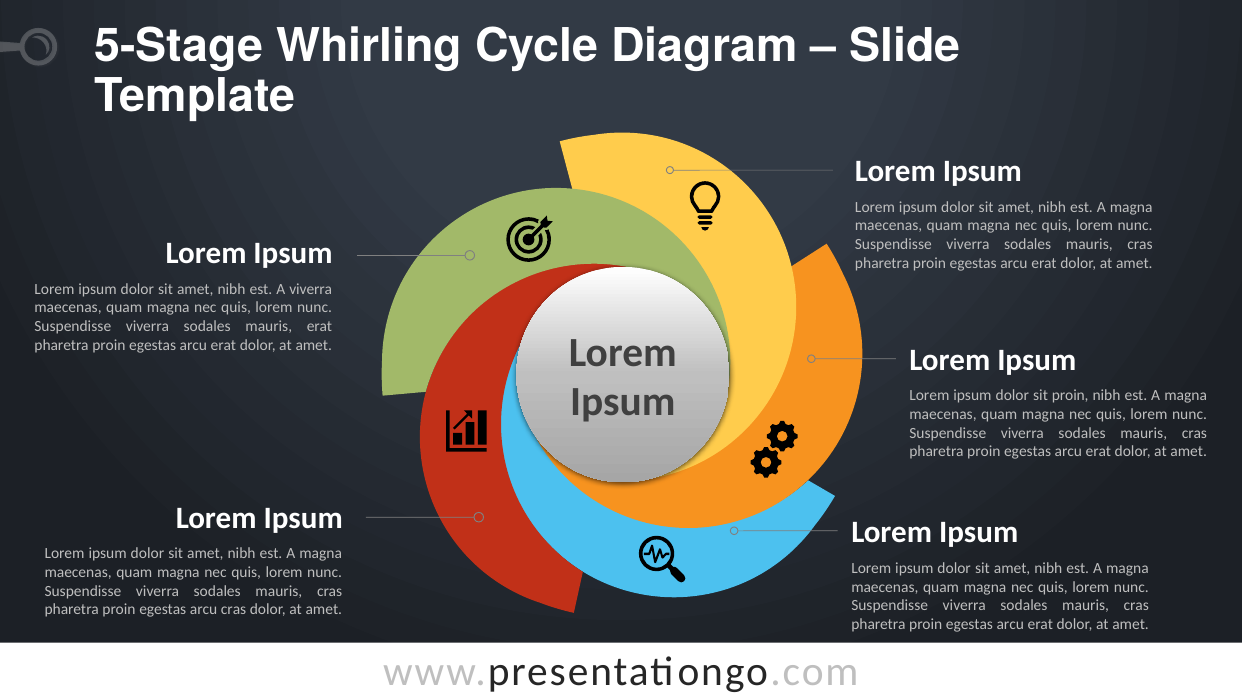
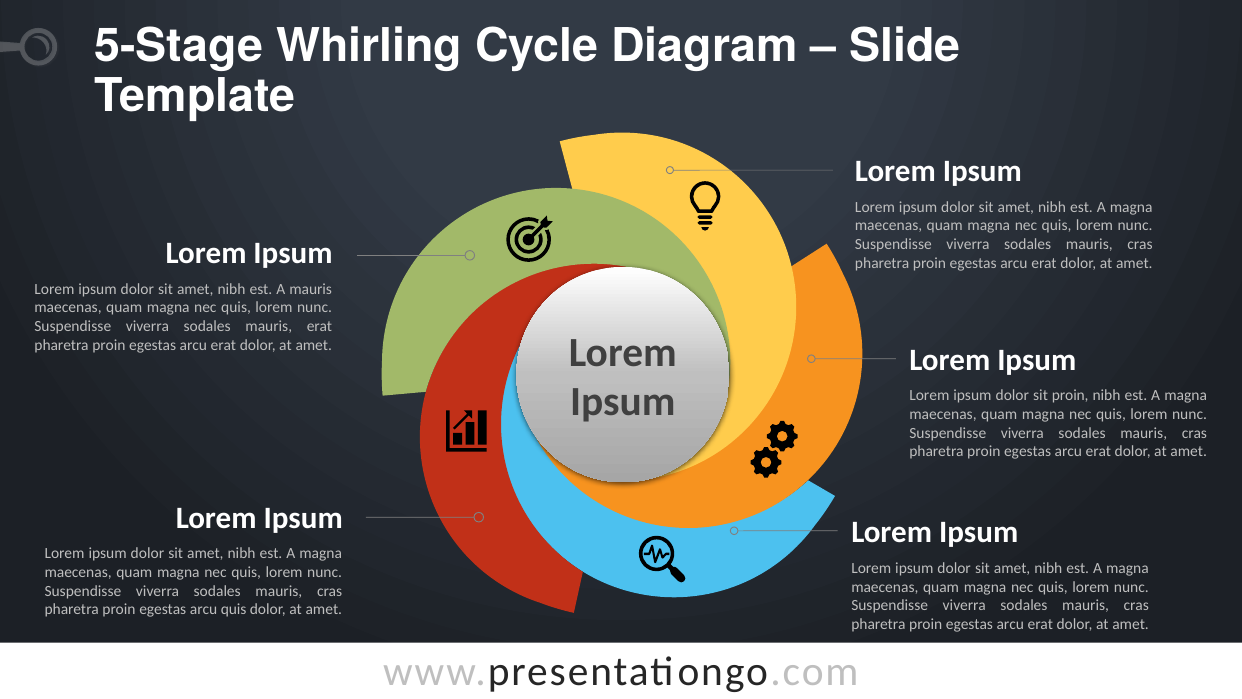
A viverra: viverra -> mauris
arcu cras: cras -> quis
